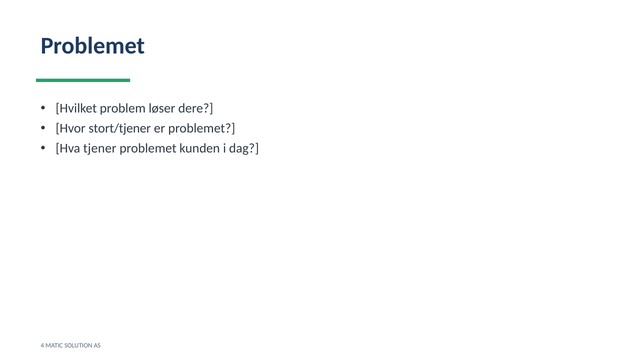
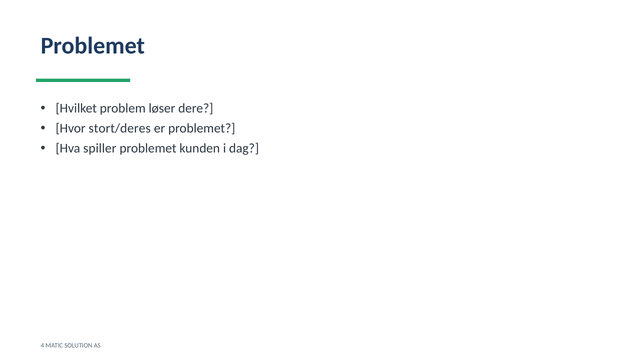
stort/tjener: stort/tjener -> stort/deres
tjener: tjener -> spiller
